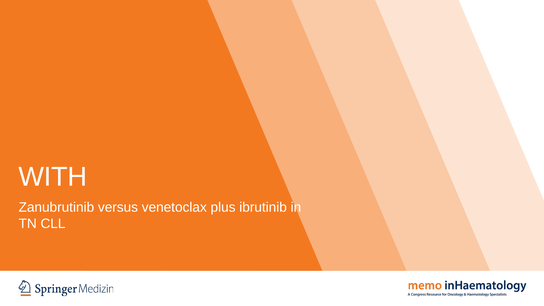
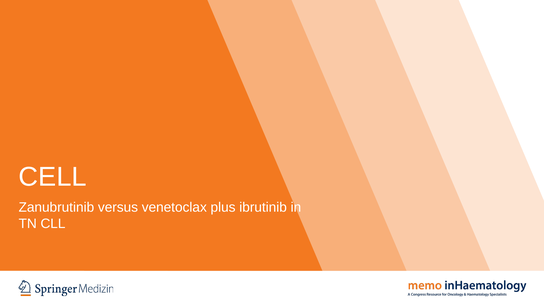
WITH: WITH -> CELL
